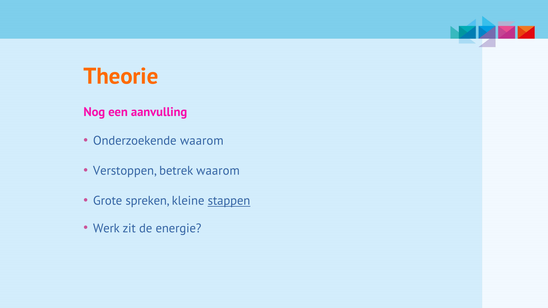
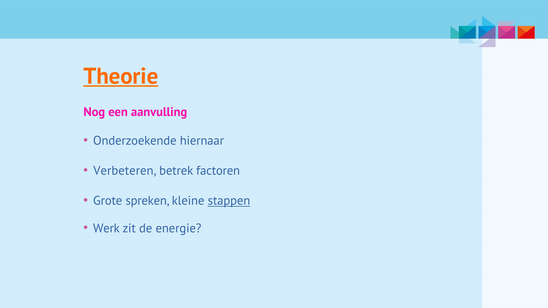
Theorie underline: none -> present
Onderzoekende waarom: waarom -> hiernaar
Verstoppen: Verstoppen -> Verbeteren
betrek waarom: waarom -> factoren
